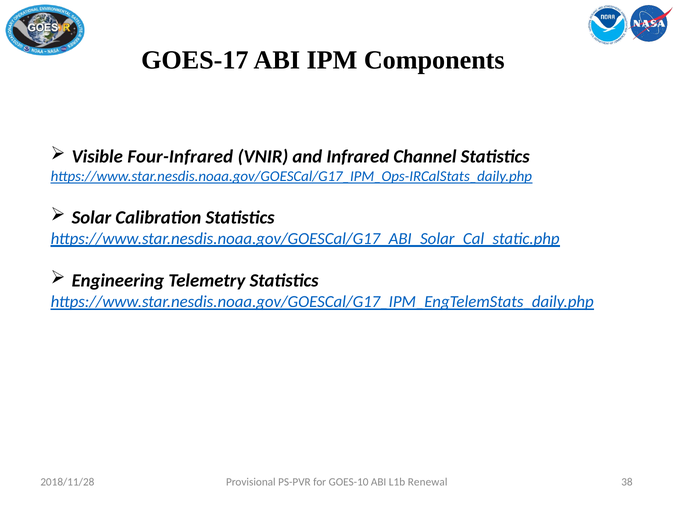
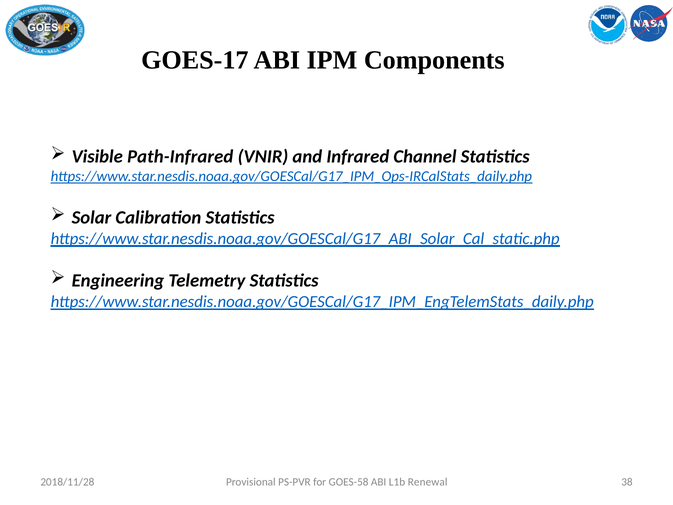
Four-Infrared: Four-Infrared -> Path-Infrared
GOES-10: GOES-10 -> GOES-58
